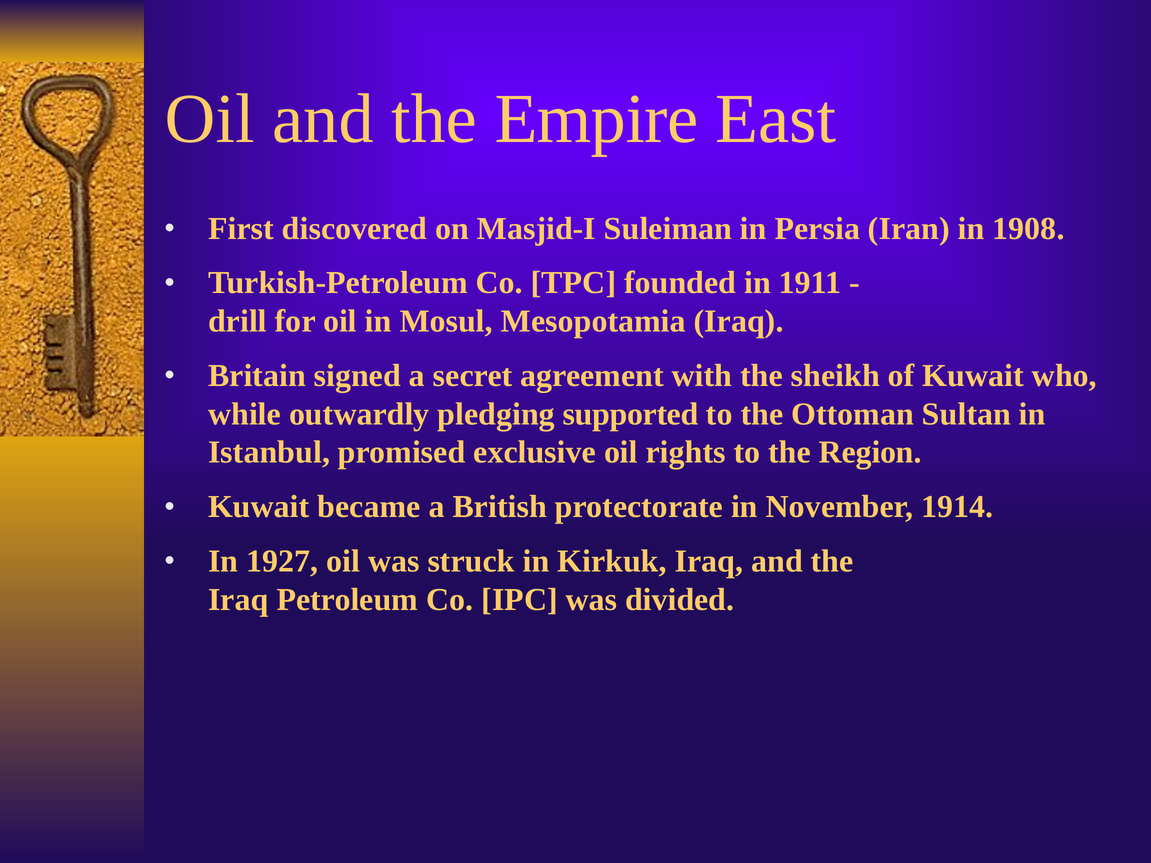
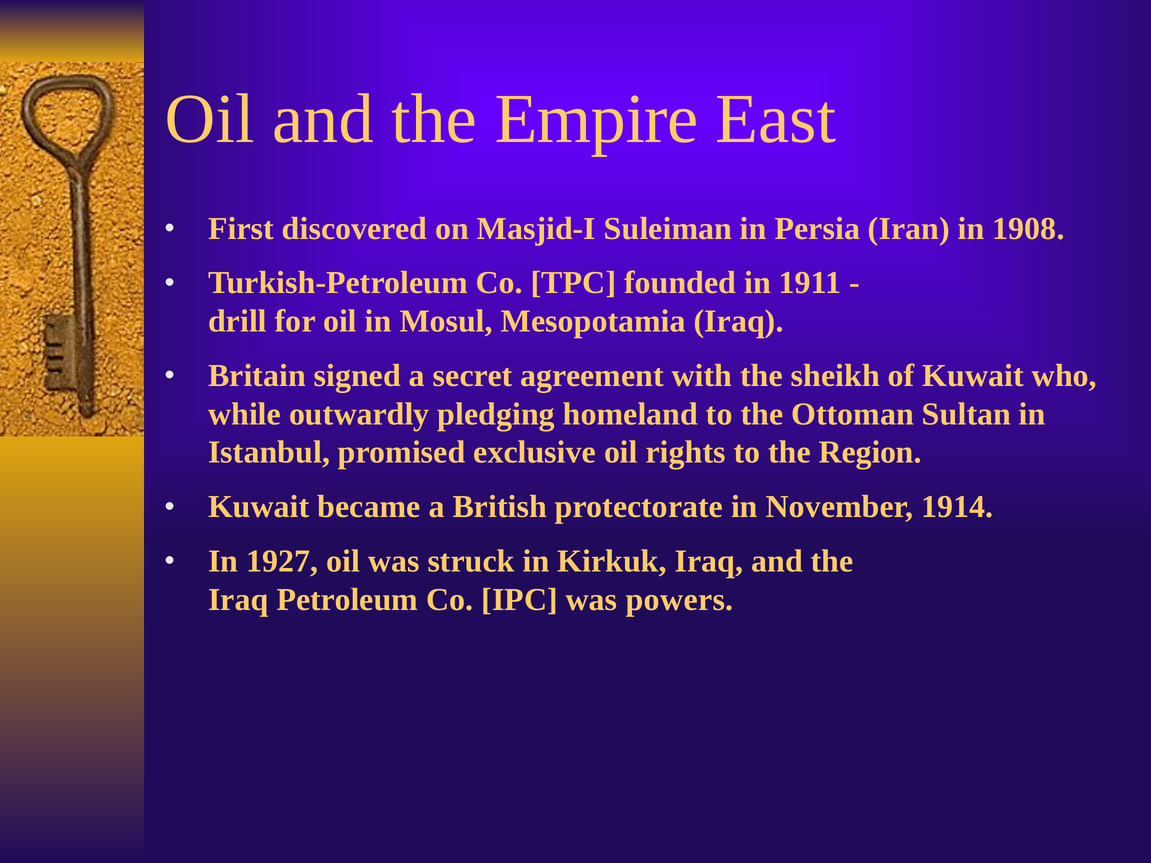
supported: supported -> homeland
divided: divided -> powers
